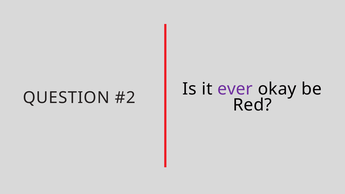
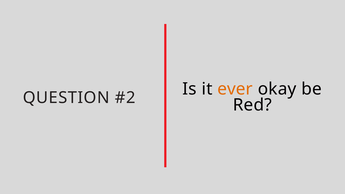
ever colour: purple -> orange
